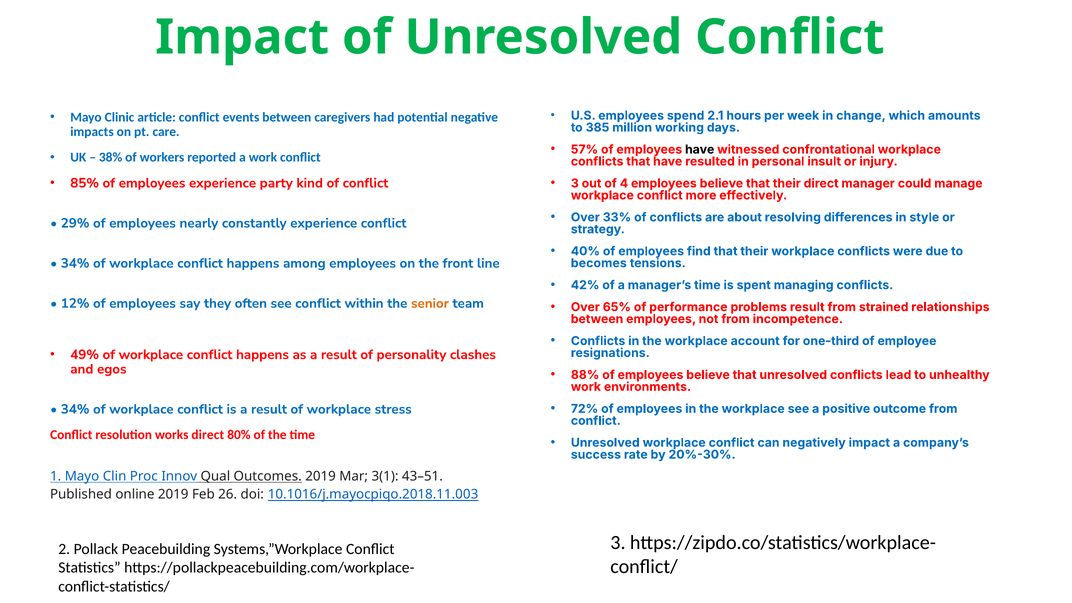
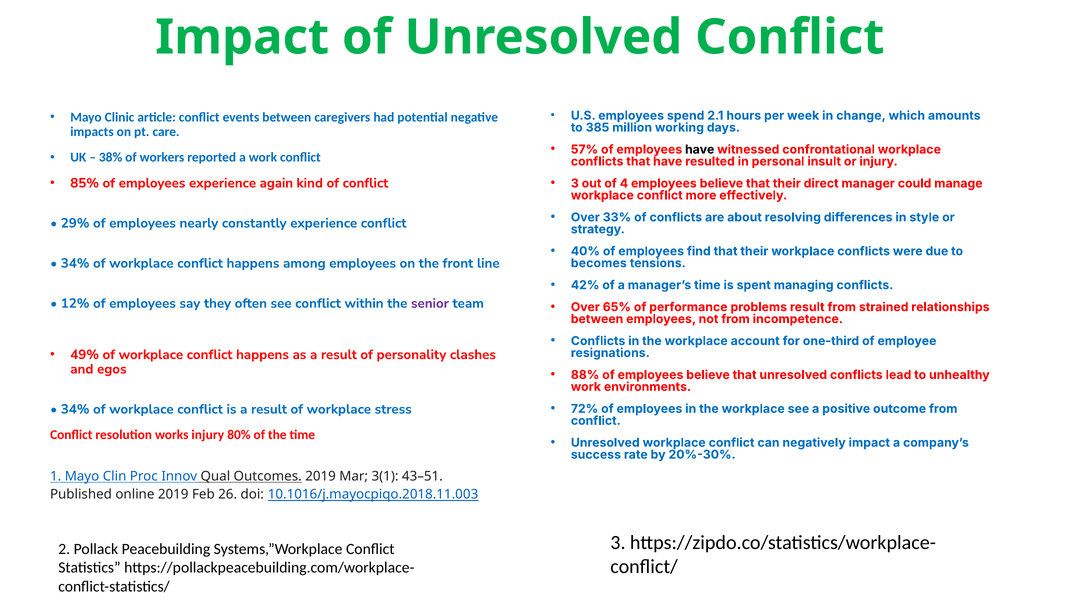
party: party -> again
senior colour: orange -> purple
works direct: direct -> injury
